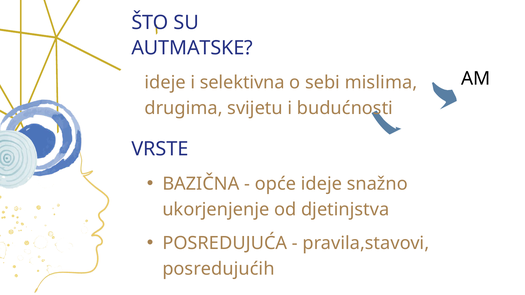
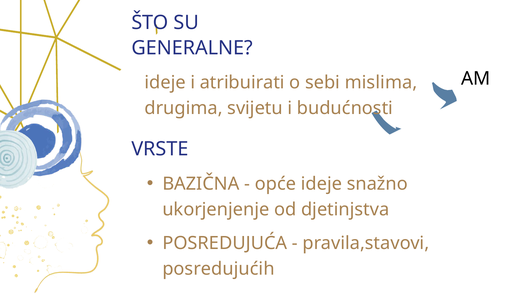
AUTMATSKE: AUTMATSKE -> GENERALNE
selektivna: selektivna -> atribuirati
